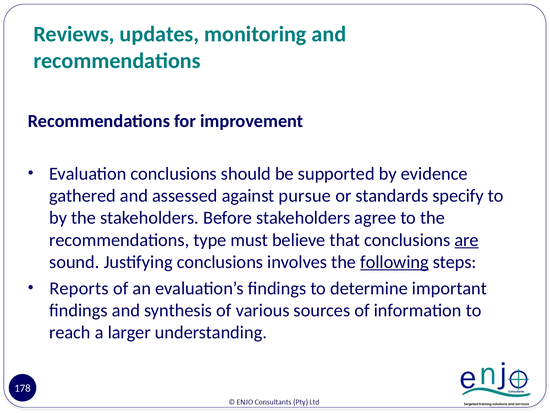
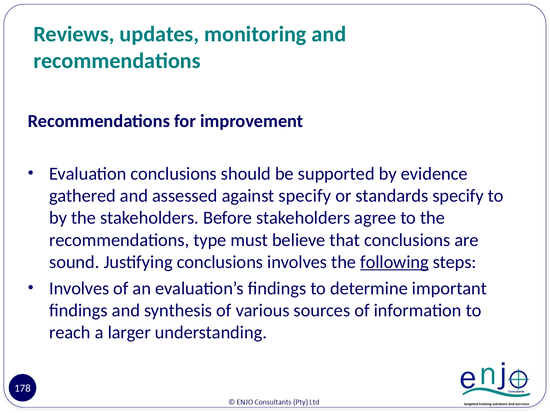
against pursue: pursue -> specify
are underline: present -> none
Reports at (79, 288): Reports -> Involves
